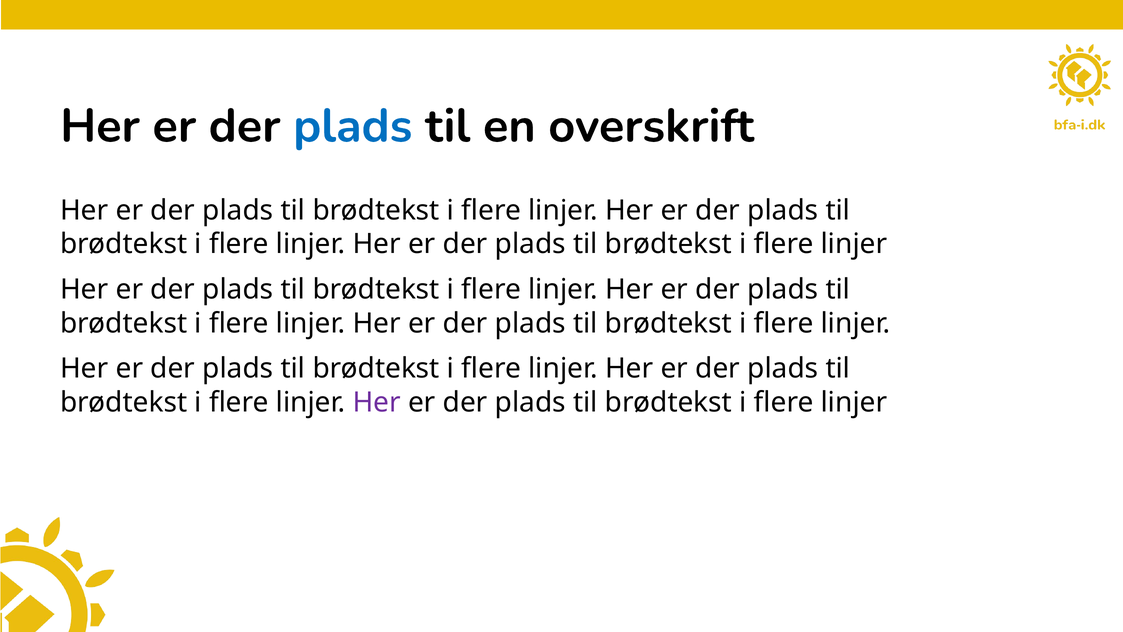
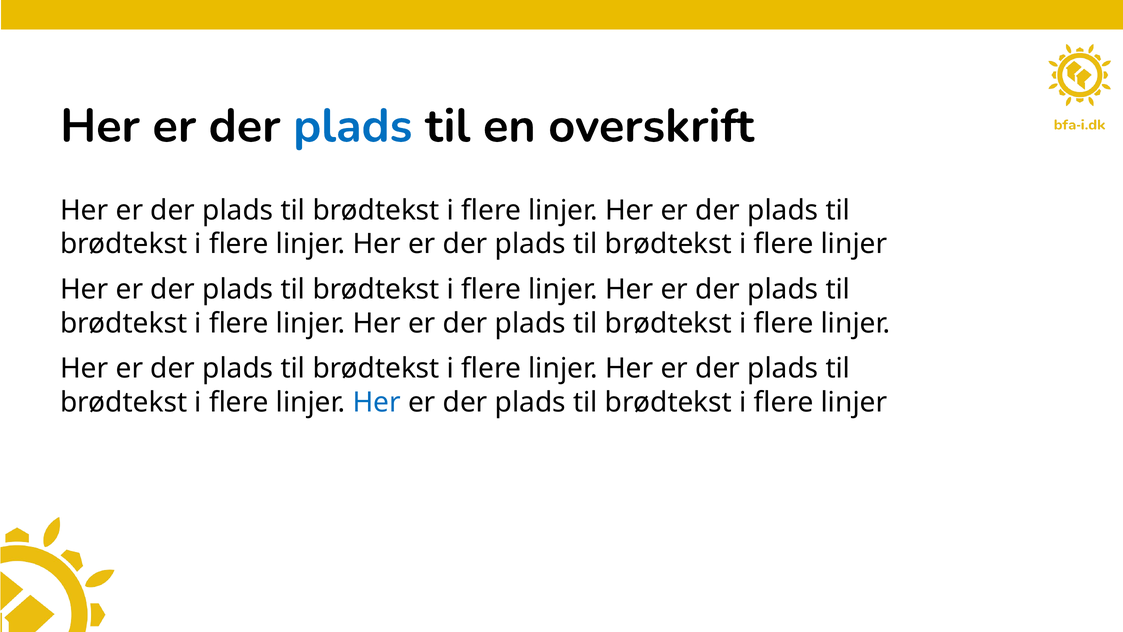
Her at (377, 402) colour: purple -> blue
